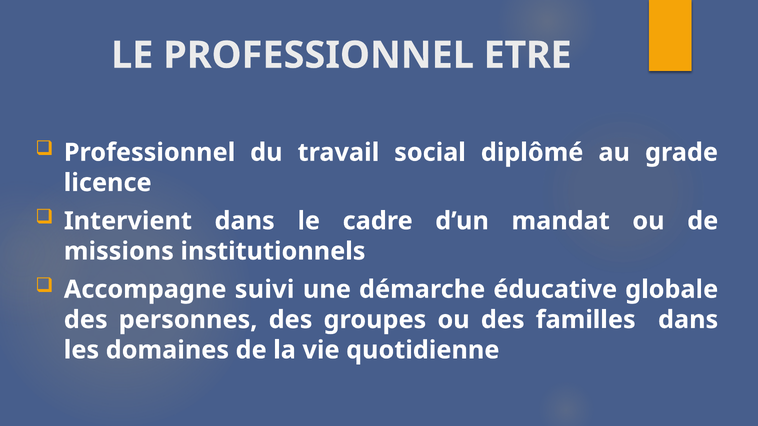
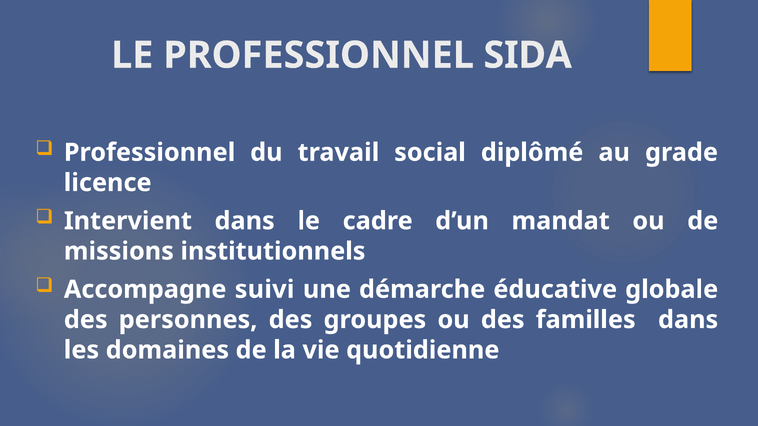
ETRE: ETRE -> SIDA
